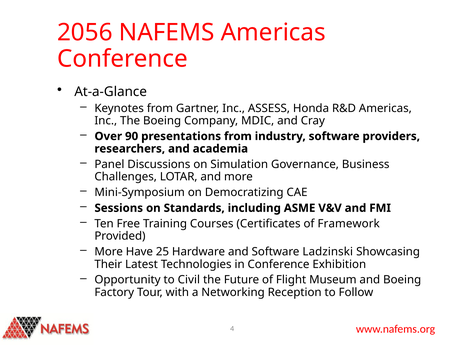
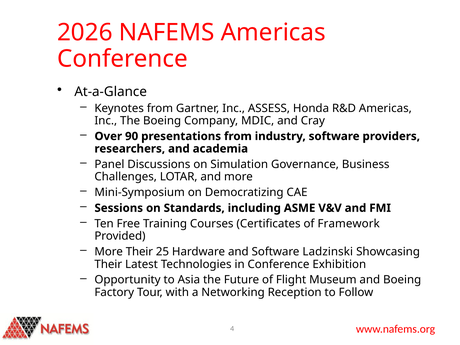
2056: 2056 -> 2026
More Have: Have -> Their
Civil: Civil -> Asia
